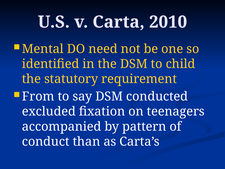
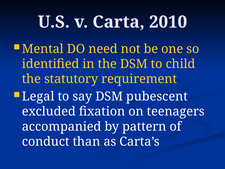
From: From -> Legal
conducted: conducted -> pubescent
